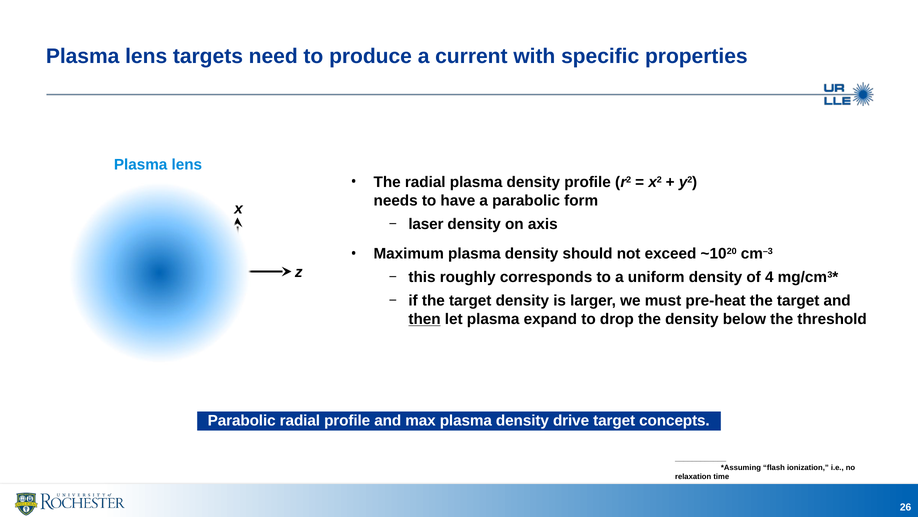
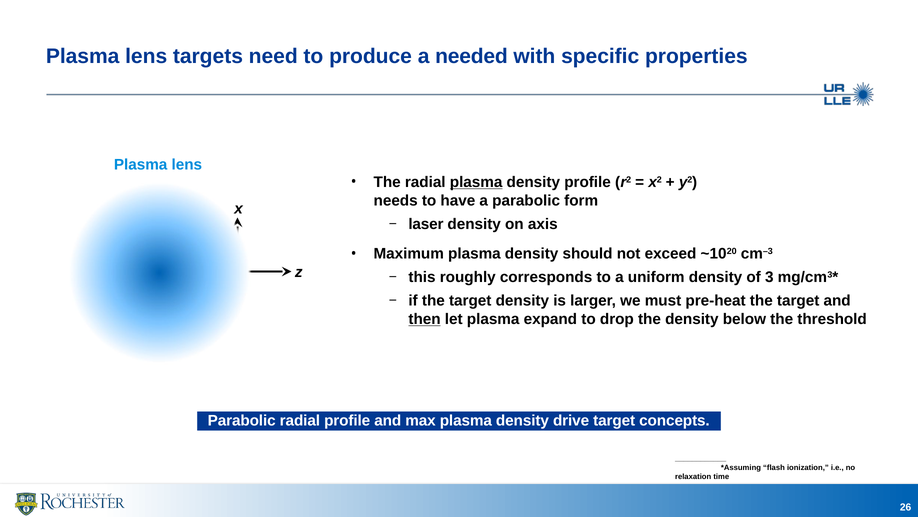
current: current -> needed
plasma at (476, 182) underline: none -> present
4: 4 -> 3
